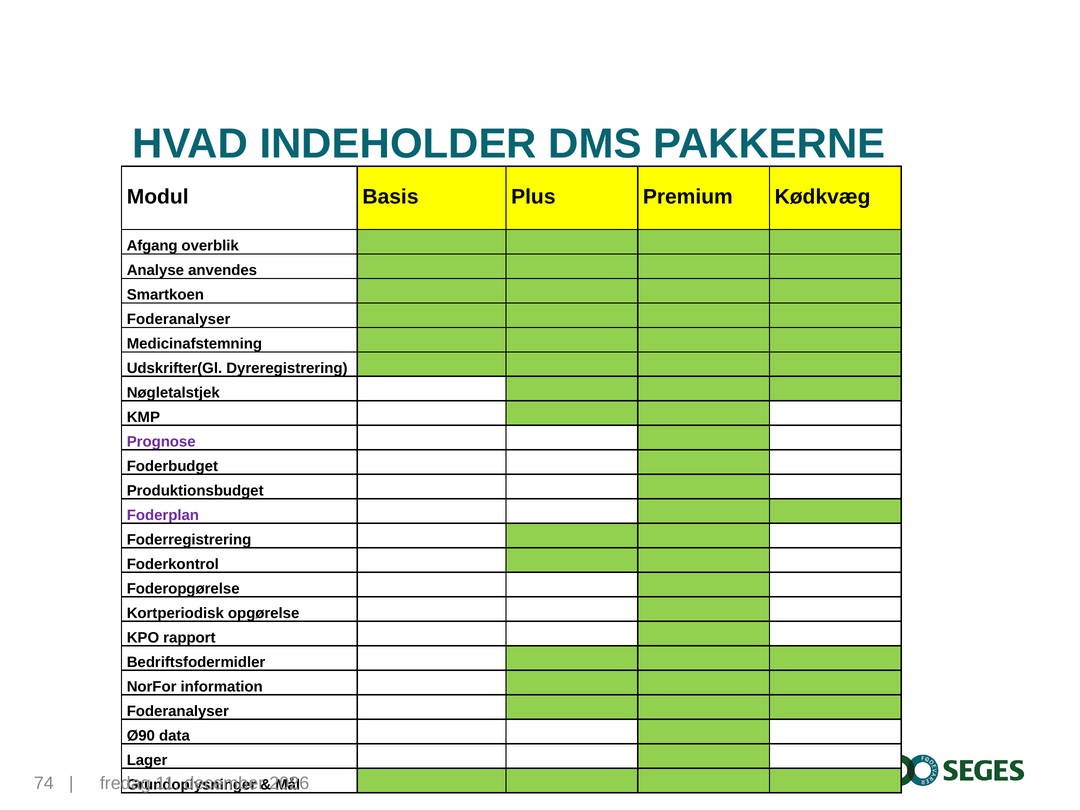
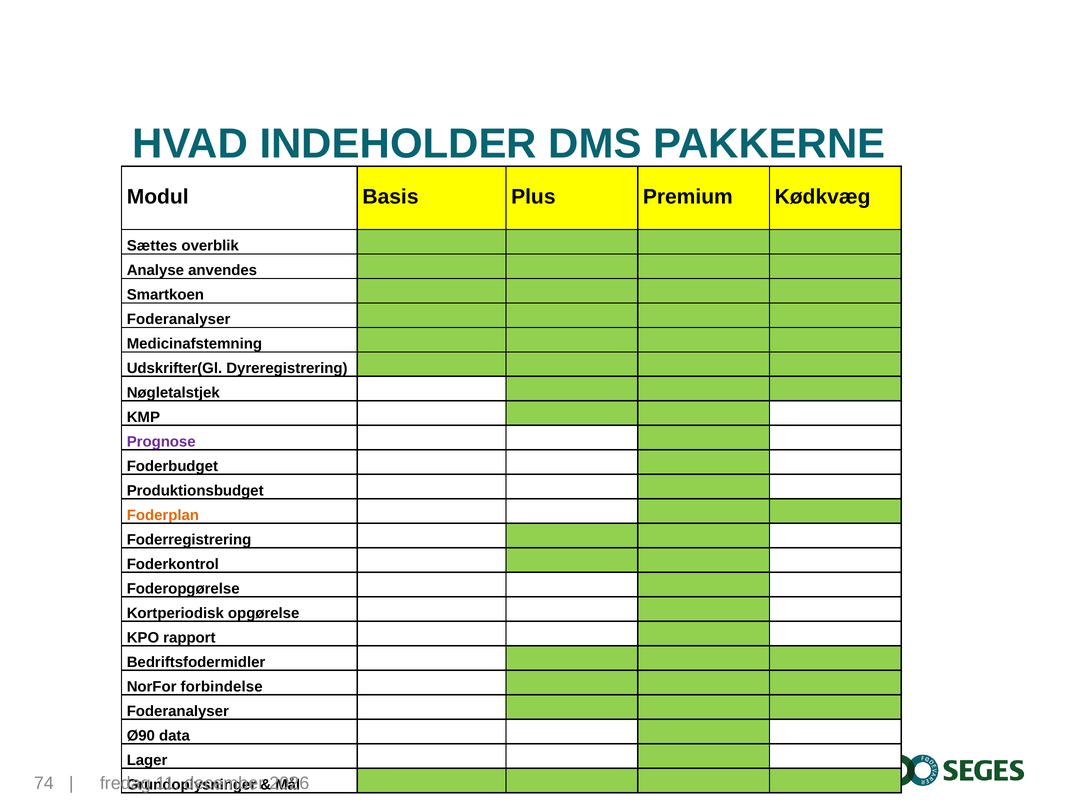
Afgang: Afgang -> Sættes
Foderplan colour: purple -> orange
information: information -> forbindelse
